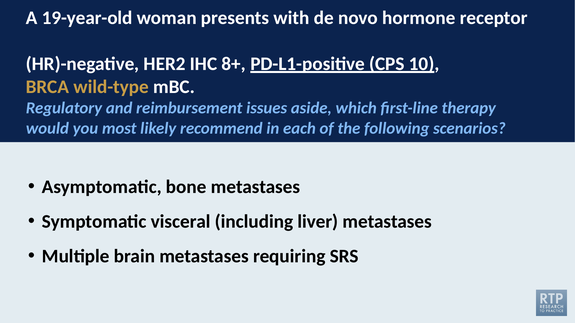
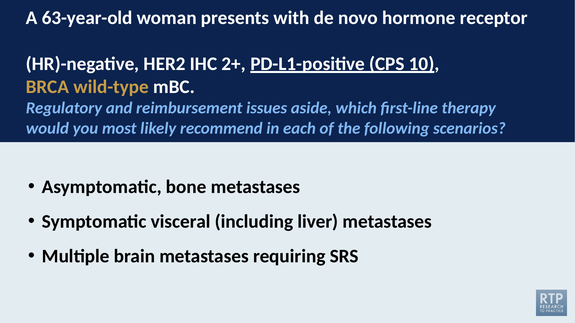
19-year-old: 19-year-old -> 63-year-old
8+: 8+ -> 2+
